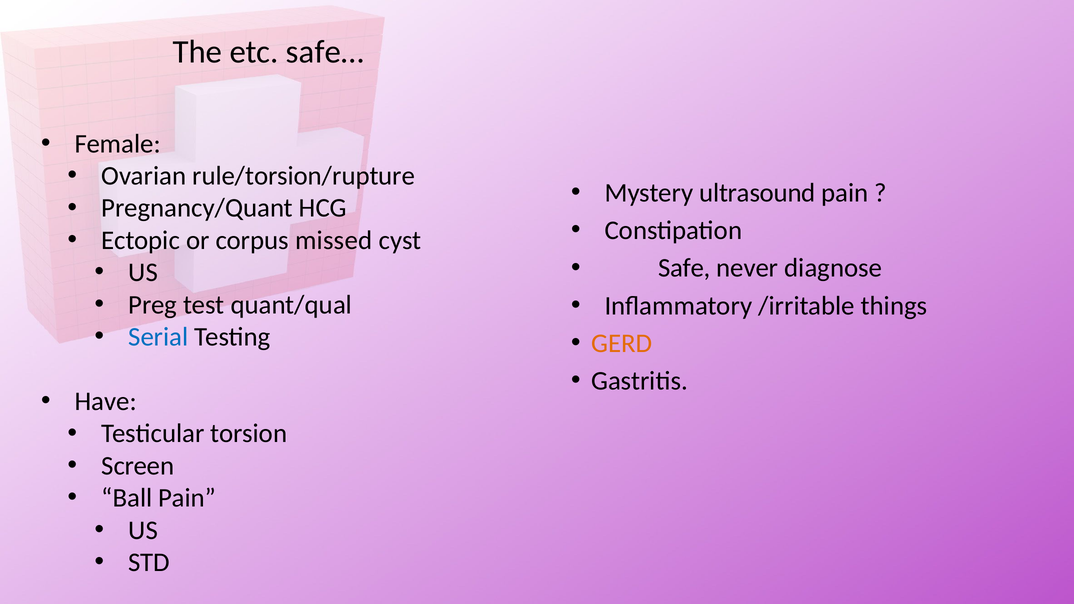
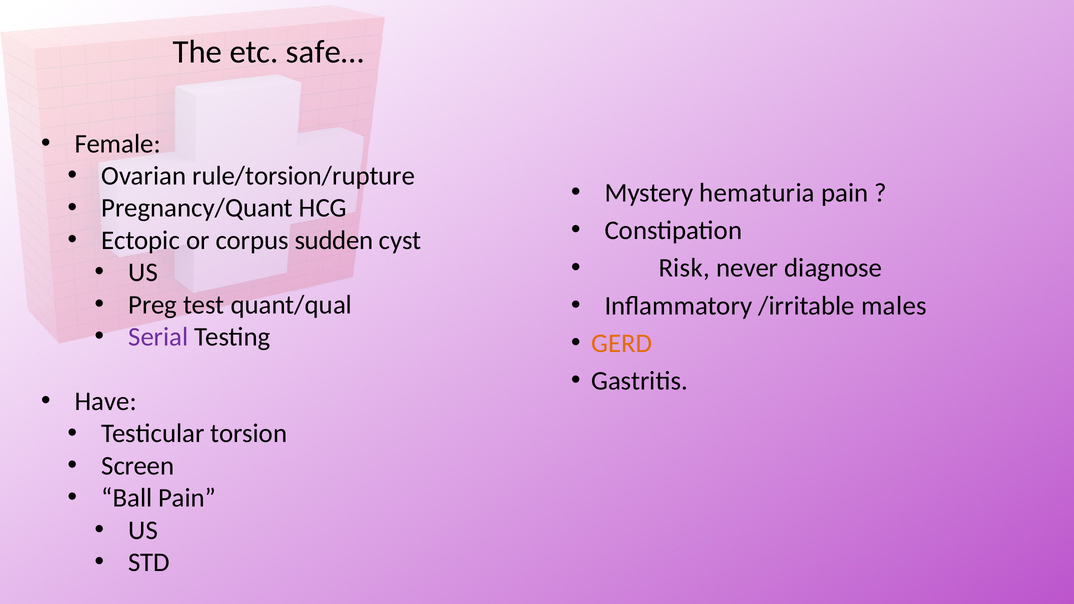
ultrasound: ultrasound -> hematuria
missed: missed -> sudden
Safe: Safe -> Risk
things: things -> males
Serial colour: blue -> purple
